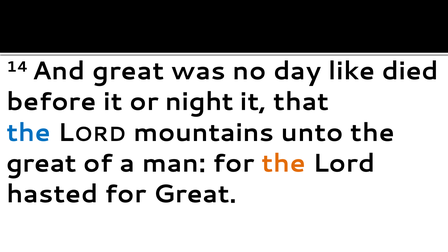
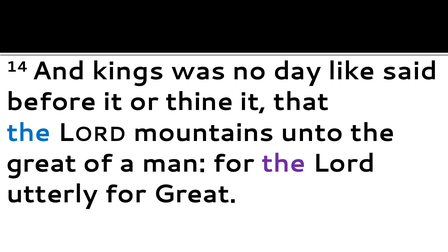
And great: great -> kings
died: died -> said
night: night -> thine
the at (284, 163) colour: orange -> purple
hasted: hasted -> utterly
